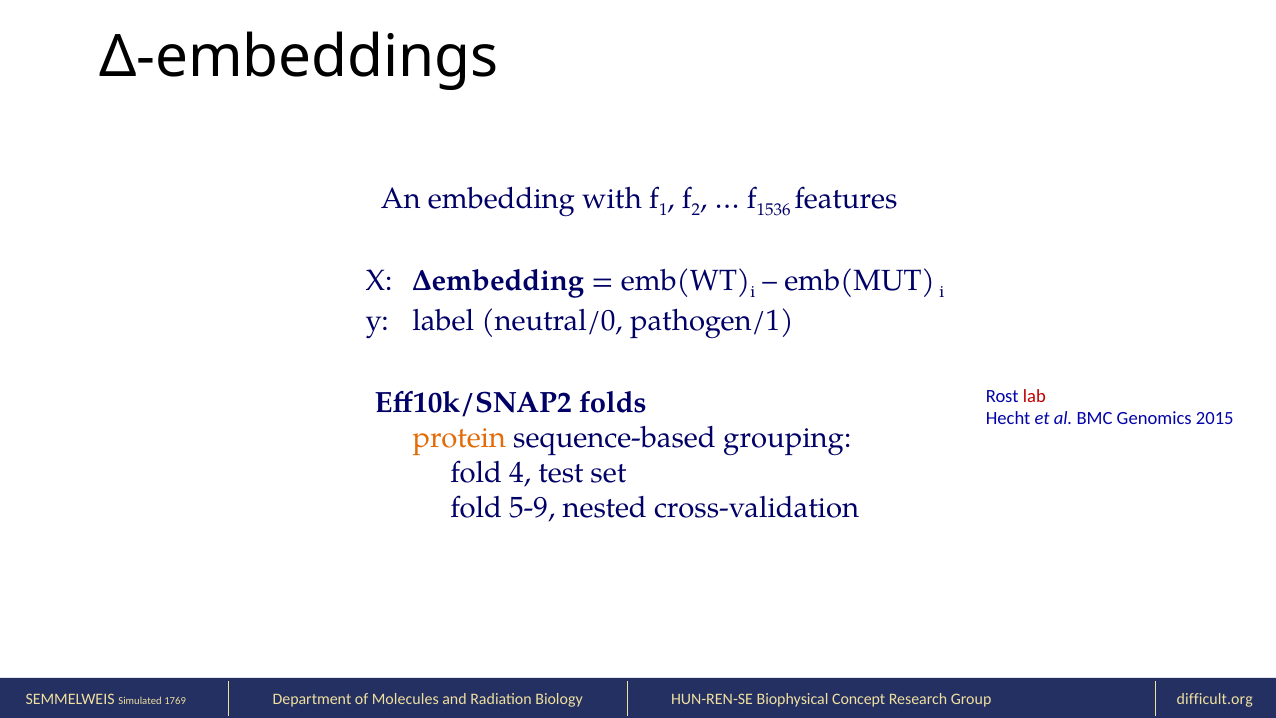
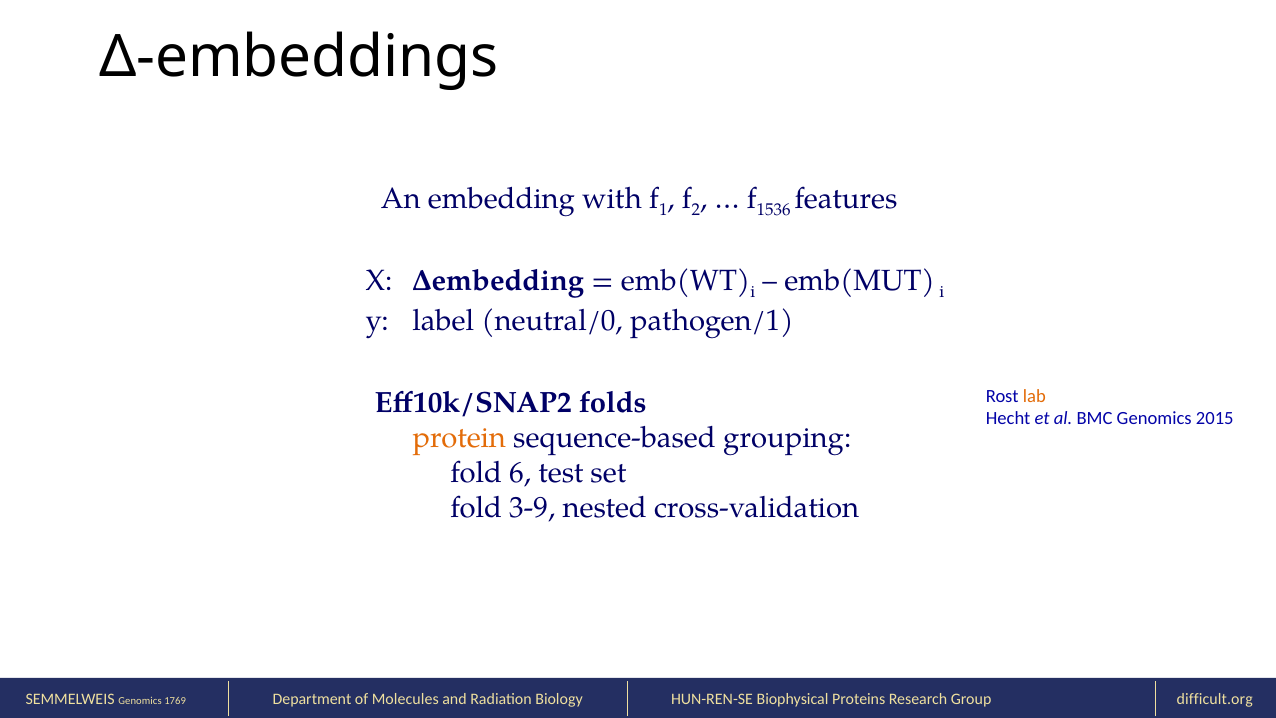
lab colour: red -> orange
4: 4 -> 6
5-9: 5-9 -> 3-9
SEMMELWEIS Simulated: Simulated -> Genomics
Concept: Concept -> Proteins
